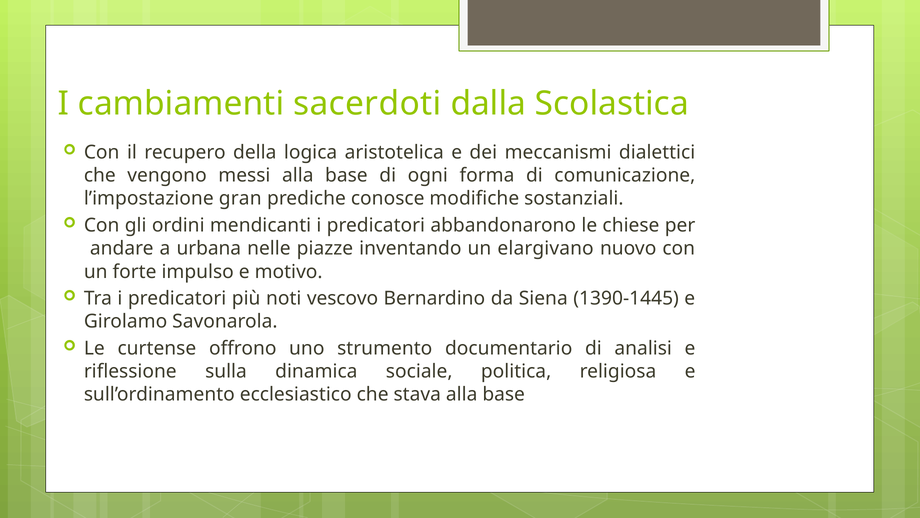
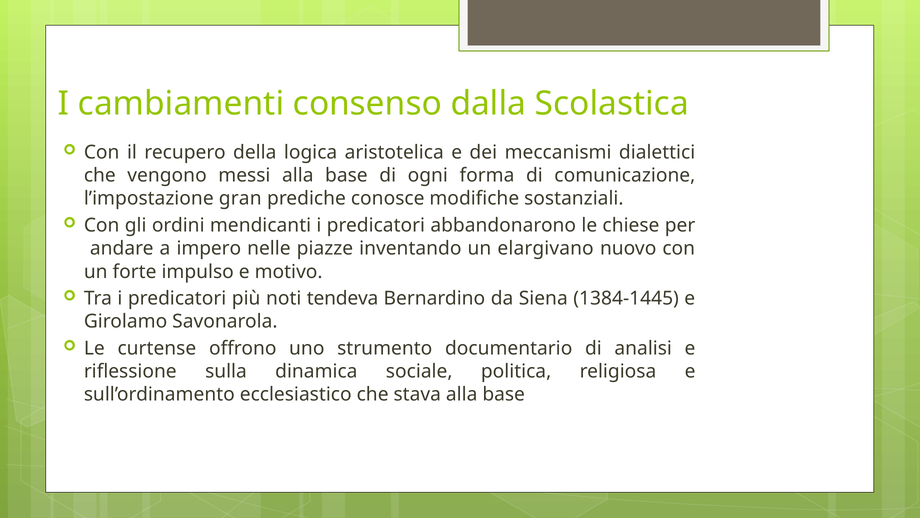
sacerdoti: sacerdoti -> consenso
urbana: urbana -> impero
vescovo: vescovo -> tendeva
1390-1445: 1390-1445 -> 1384-1445
